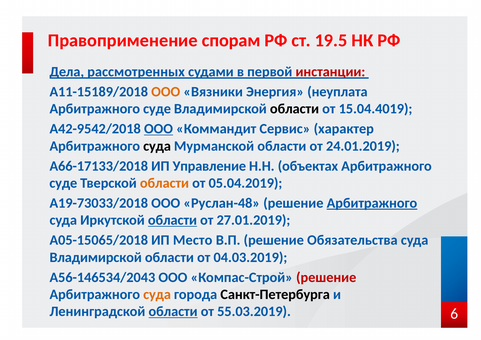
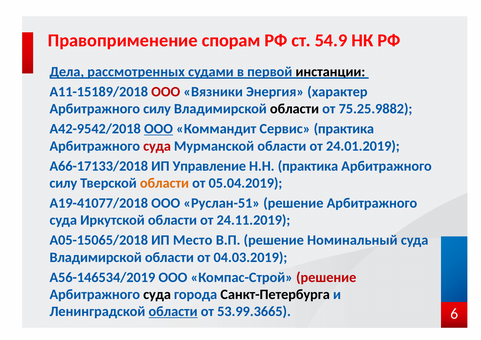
19.5: 19.5 -> 54.9
инстанции colour: red -> black
ООО at (166, 92) colour: orange -> red
неуплата: неуплата -> характер
суде at (157, 109): суде -> силу
15.04.4019: 15.04.4019 -> 75.25.9882
Сервис характер: характер -> практика
суда at (157, 146) colour: black -> red
Н.Н объектах: объектах -> практика
суде at (63, 183): суде -> силу
A19-73033/2018: A19-73033/2018 -> A19-41077/2018
Руслан-48: Руслан-48 -> Руслан-51
Арбитражного at (372, 203) underline: present -> none
области at (172, 220) underline: present -> none
27.01.2019: 27.01.2019 -> 24.11.2019
Обязательства: Обязательства -> Номинальный
А56-146534/2043: А56-146534/2043 -> А56-146534/2019
суда at (157, 295) colour: orange -> black
55.03.2019: 55.03.2019 -> 53.99.3665
